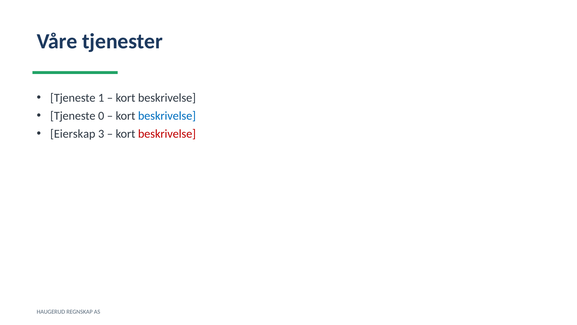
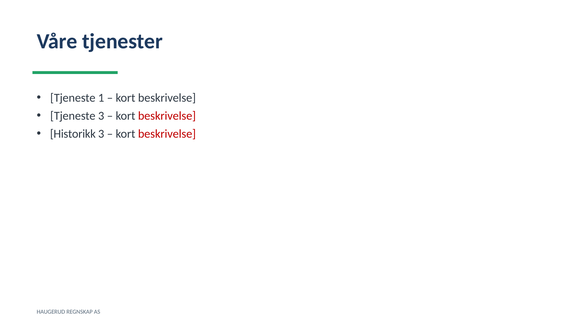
Tjeneste 0: 0 -> 3
beskrivelse at (167, 116) colour: blue -> red
Eierskap: Eierskap -> Historikk
